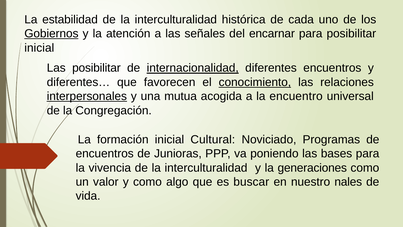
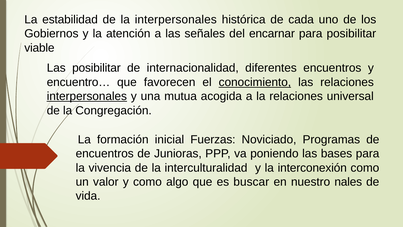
interculturalidad at (176, 20): interculturalidad -> interpersonales
Gobiernos underline: present -> none
inicial at (39, 48): inicial -> viable
internacionalidad underline: present -> none
diferentes…: diferentes… -> encuentro…
la encuentro: encuentro -> relaciones
Cultural: Cultural -> Fuerzas
generaciones: generaciones -> interconexión
